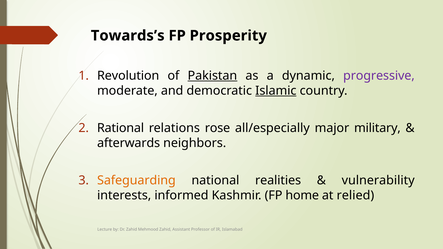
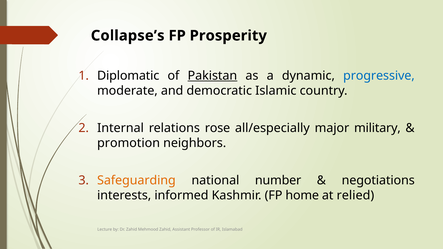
Towards’s: Towards’s -> Collapse’s
Revolution: Revolution -> Diplomatic
progressive colour: purple -> blue
Islamic underline: present -> none
Rational: Rational -> Internal
afterwards: afterwards -> promotion
realities: realities -> number
vulnerability: vulnerability -> negotiations
